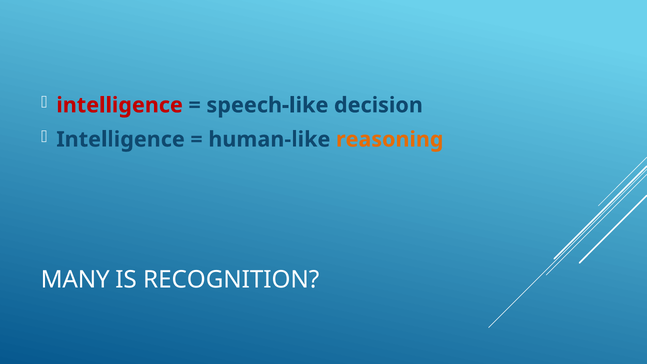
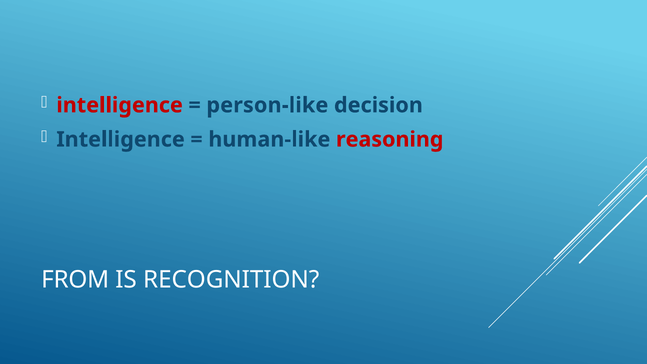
speech-like: speech-like -> person-like
reasoning colour: orange -> red
MANY: MANY -> FROM
